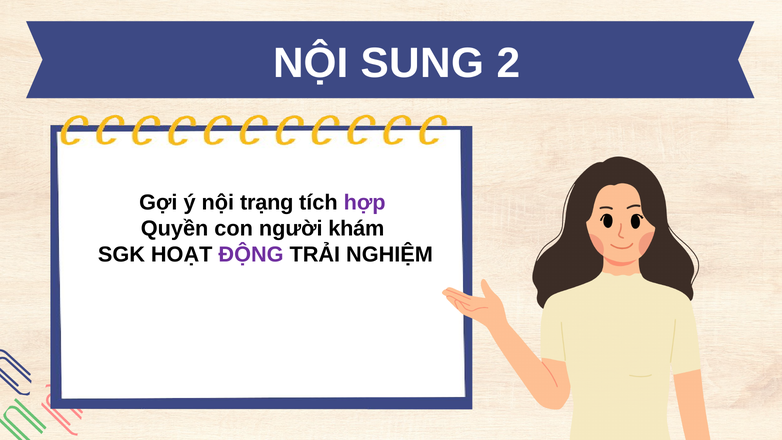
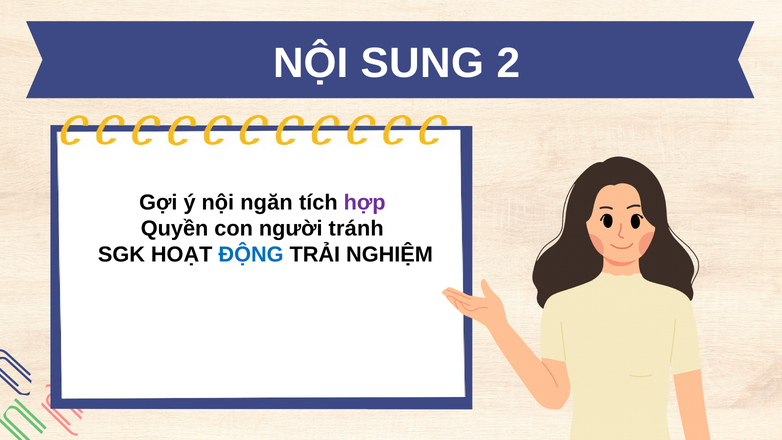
trạng: trạng -> ngăn
khám: khám -> tránh
ĐỘNG colour: purple -> blue
